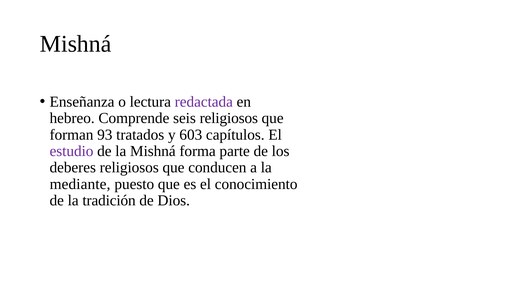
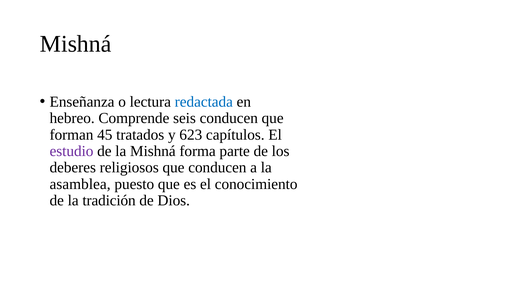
redactada colour: purple -> blue
seis religiosos: religiosos -> conducen
93: 93 -> 45
603: 603 -> 623
mediante: mediante -> asamblea
